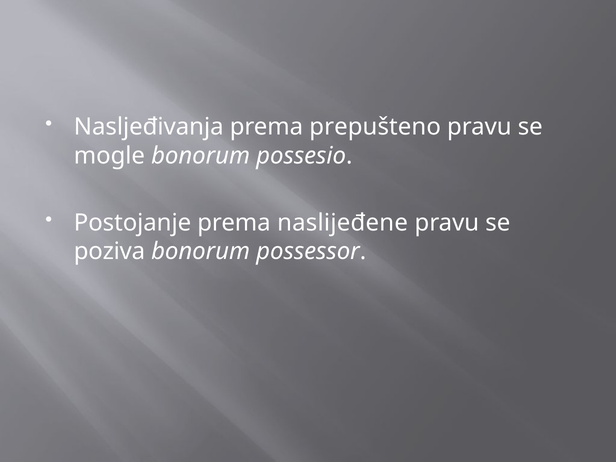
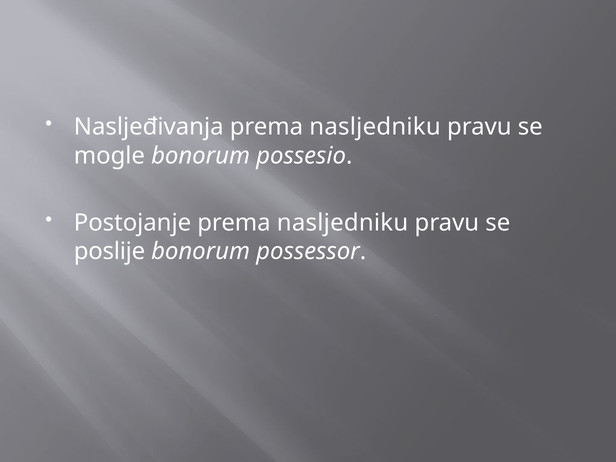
prepušteno at (375, 127): prepušteno -> nasljedniku
naslijeđene at (343, 223): naslijeđene -> nasljedniku
poziva: poziva -> poslije
